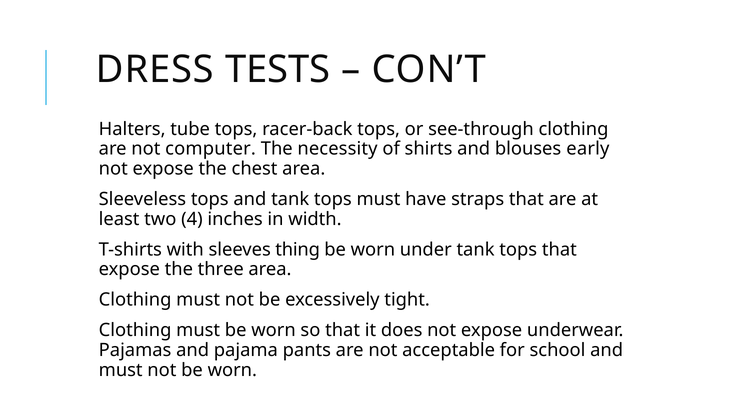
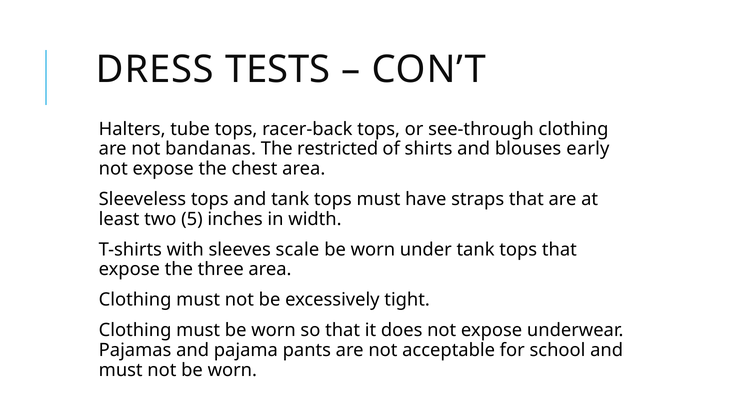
computer: computer -> bandanas
necessity: necessity -> restricted
4: 4 -> 5
thing: thing -> scale
